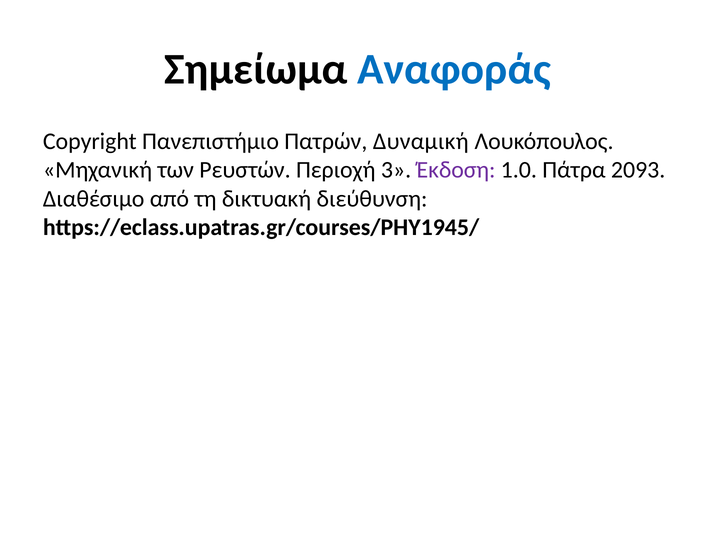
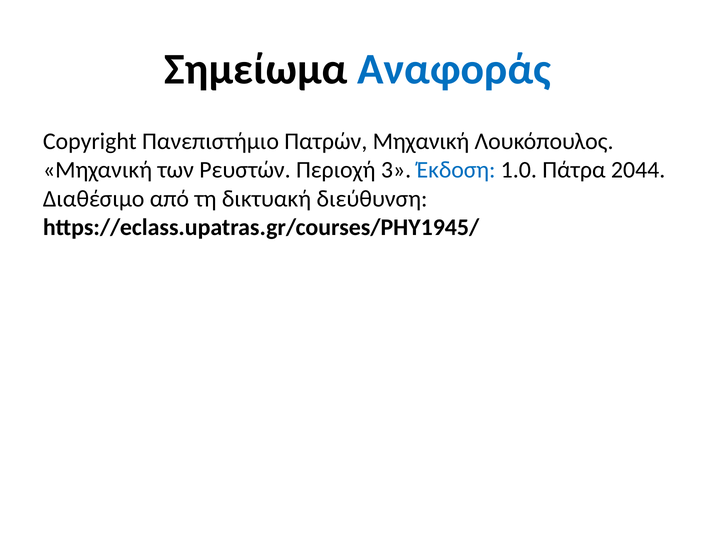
Πατρών Δυναμική: Δυναμική -> Μηχανική
Έκδοση colour: purple -> blue
2093: 2093 -> 2044
